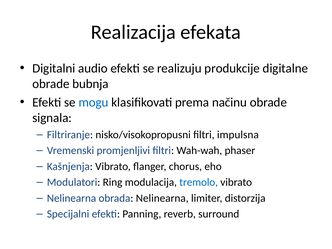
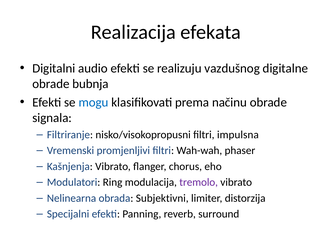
produkcije: produkcije -> vazdušnog
tremolo colour: blue -> purple
obrada Nelinearna: Nelinearna -> Subjektivni
